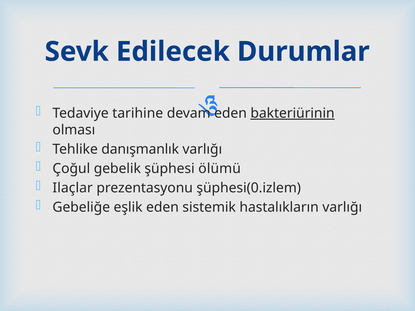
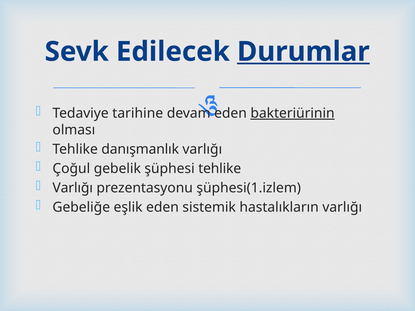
Durumlar underline: none -> present
şüphesi ölümü: ölümü -> tehlike
Ilaçlar at (73, 188): Ilaçlar -> Varlığı
şüphesi(0.izlem: şüphesi(0.izlem -> şüphesi(1.izlem
